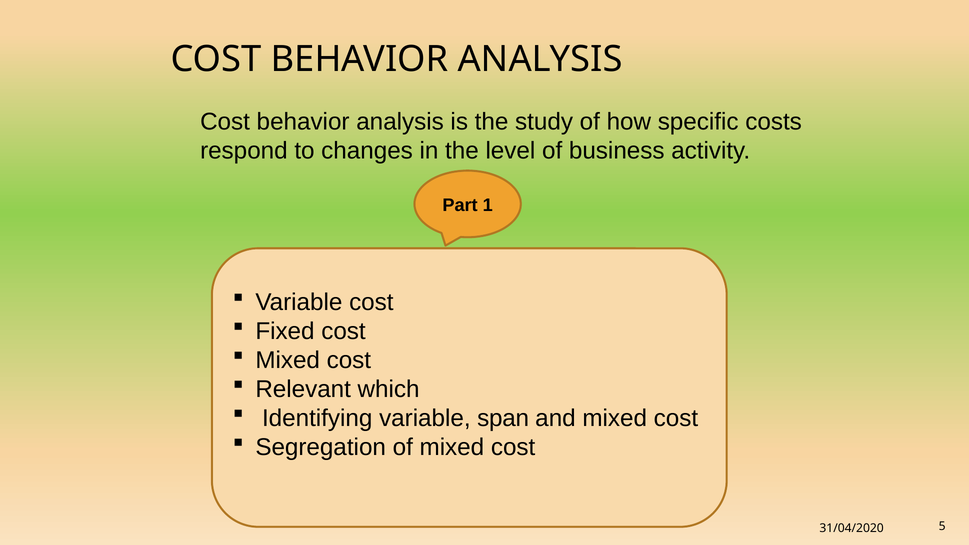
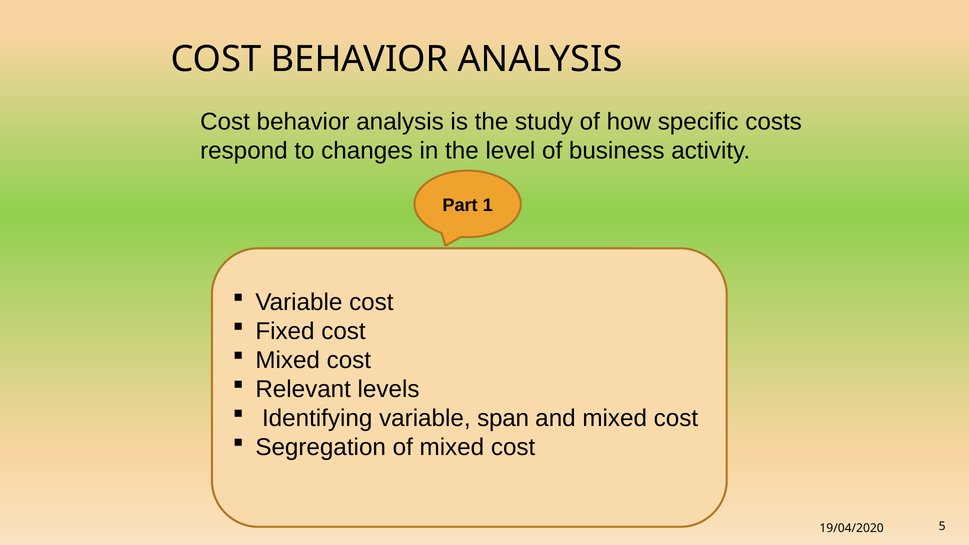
which: which -> levels
31/04/2020: 31/04/2020 -> 19/04/2020
